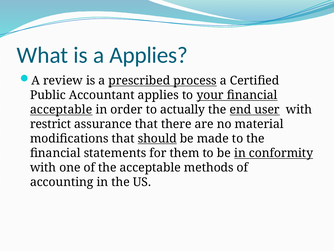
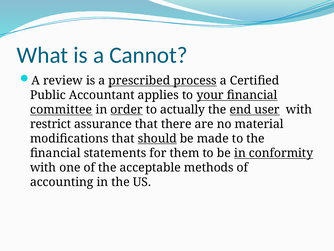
a Applies: Applies -> Cannot
acceptable at (61, 109): acceptable -> committee
order underline: none -> present
